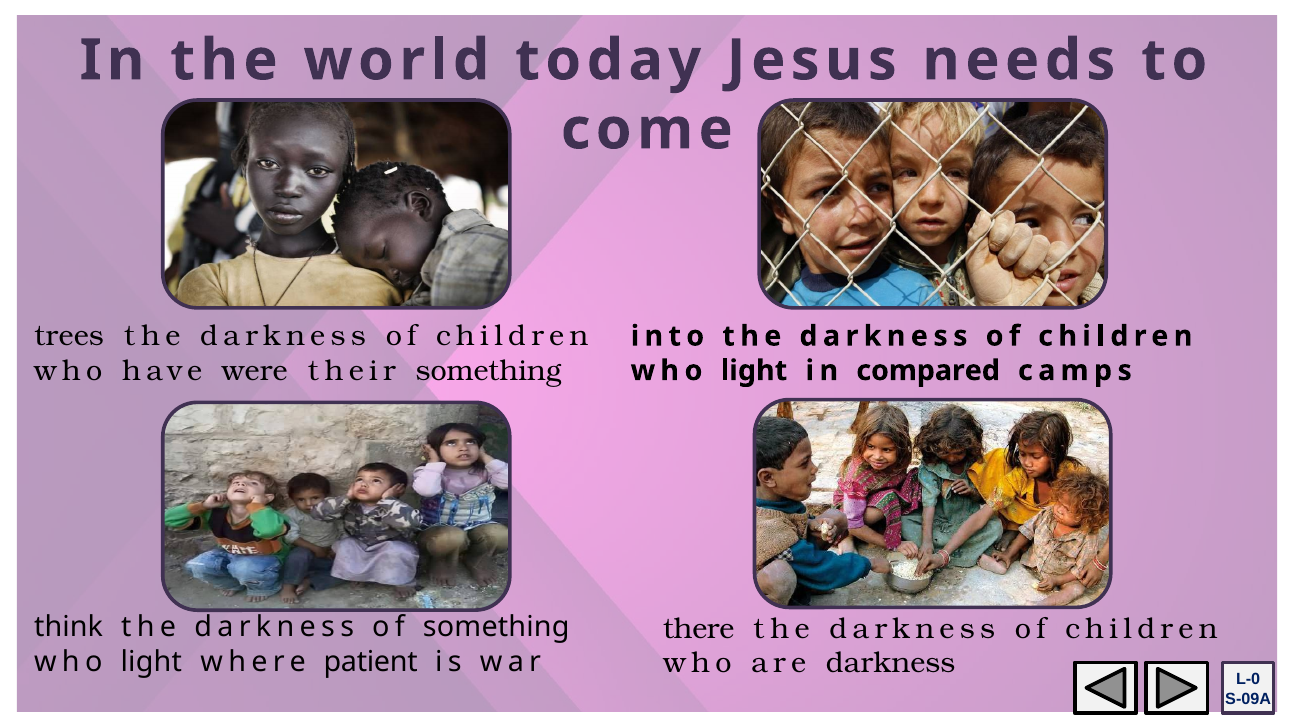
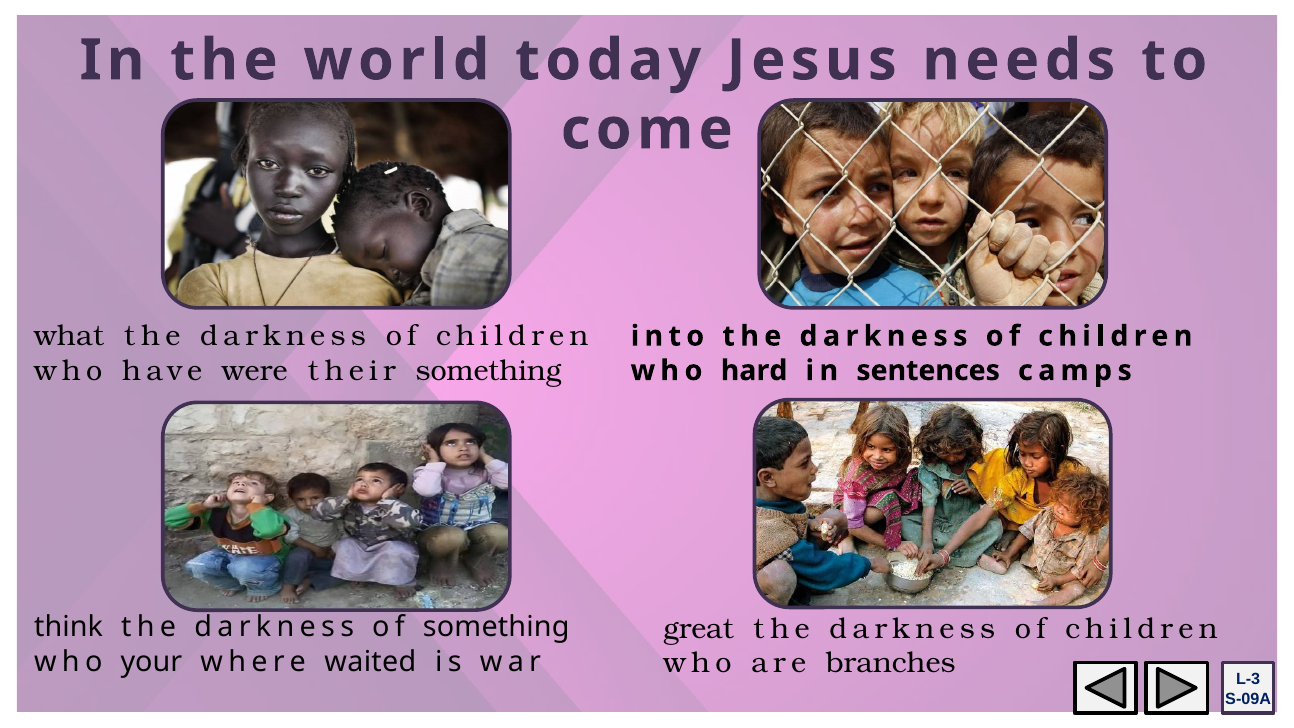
trees: trees -> what
light at (754, 371): light -> hard
compared: compared -> sentences
there: there -> great
are darkness: darkness -> branches
light at (151, 662): light -> your
patient: patient -> waited
L-0: L-0 -> L-3
